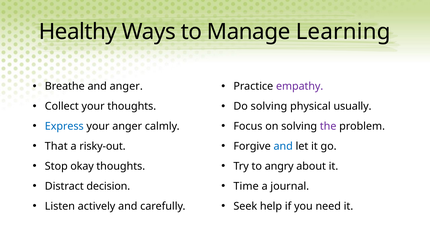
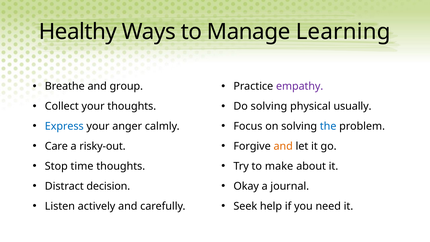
and anger: anger -> group
the colour: purple -> blue
That: That -> Care
and at (283, 146) colour: blue -> orange
okay: okay -> time
angry: angry -> make
Time: Time -> Okay
